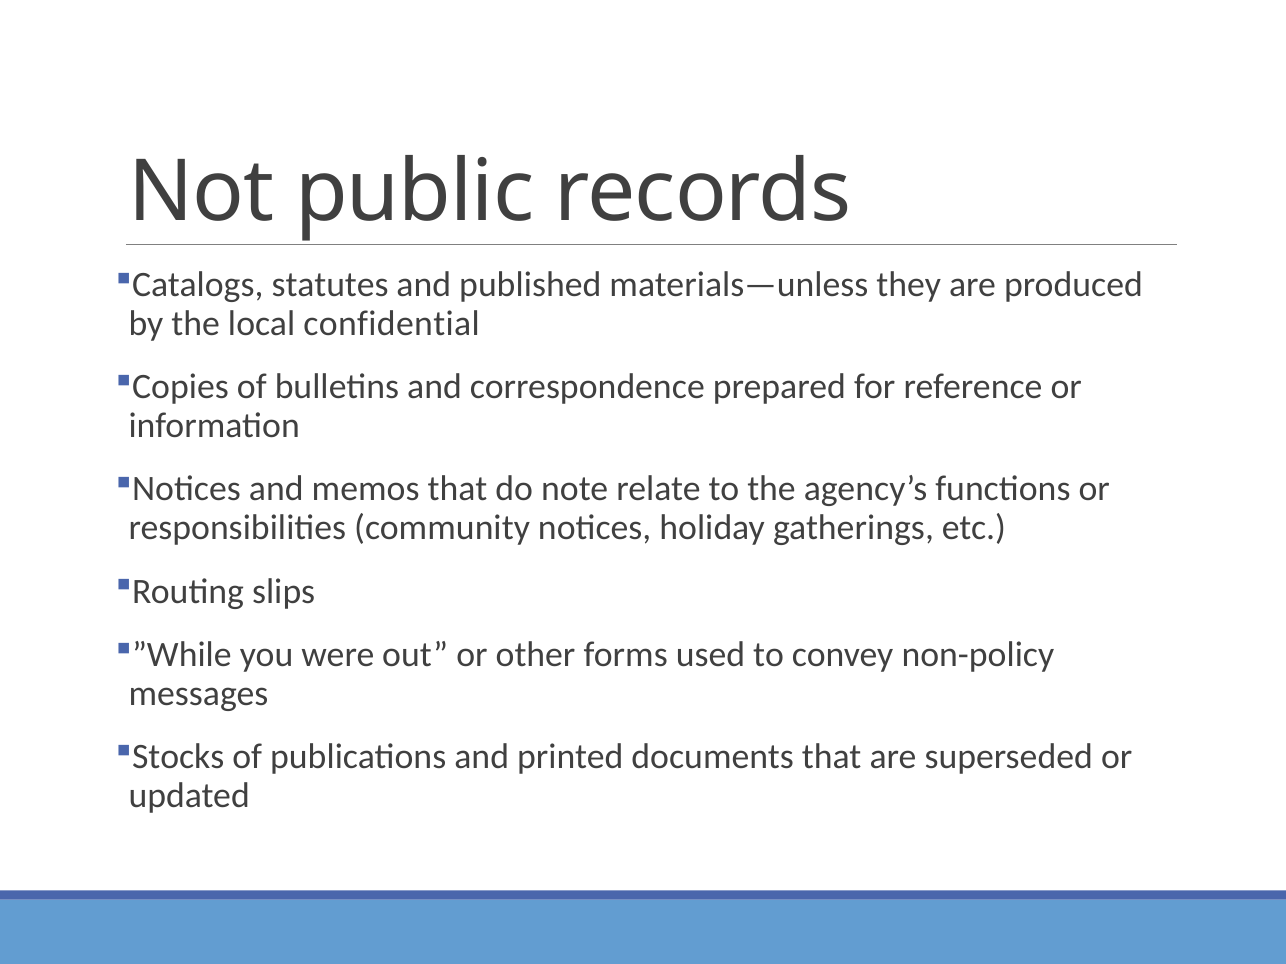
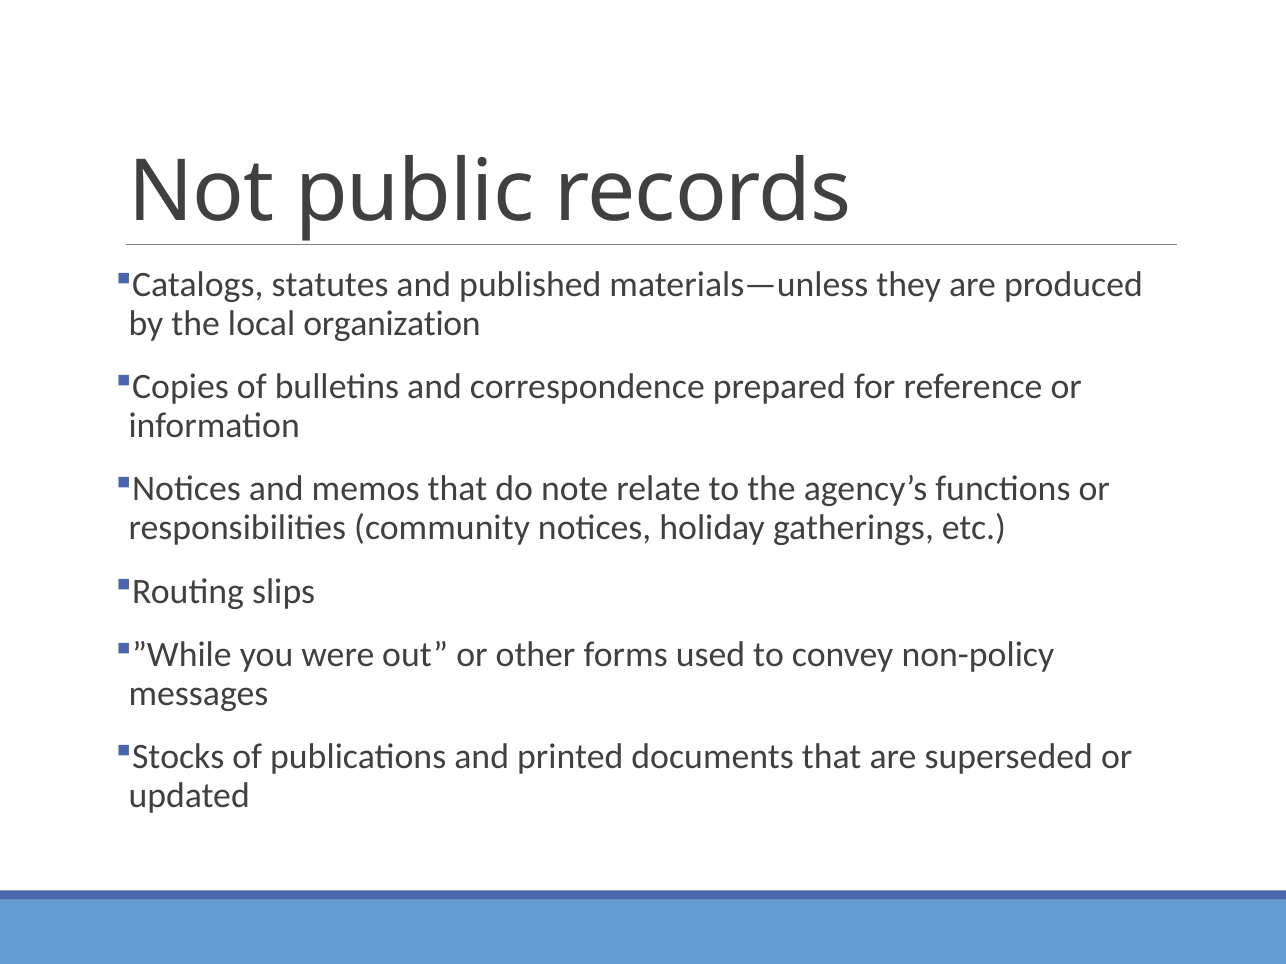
confidential: confidential -> organization
